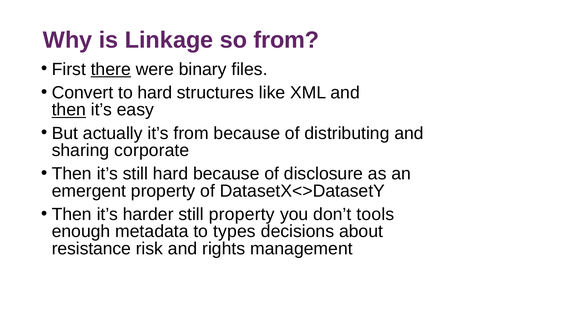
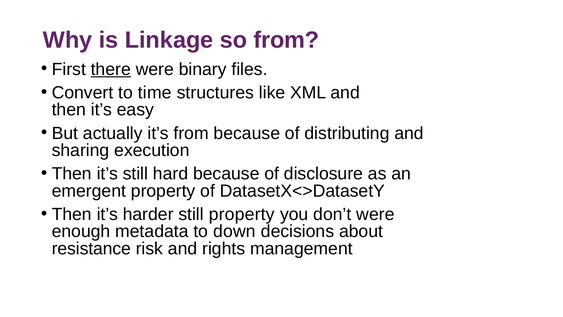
to hard: hard -> time
then at (69, 110) underline: present -> none
corporate: corporate -> execution
don’t tools: tools -> were
types: types -> down
